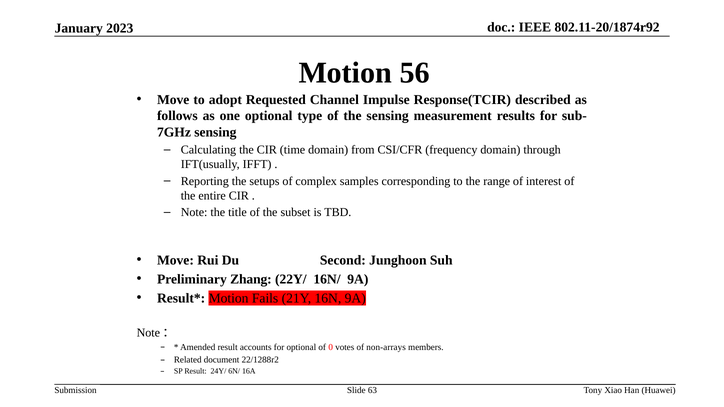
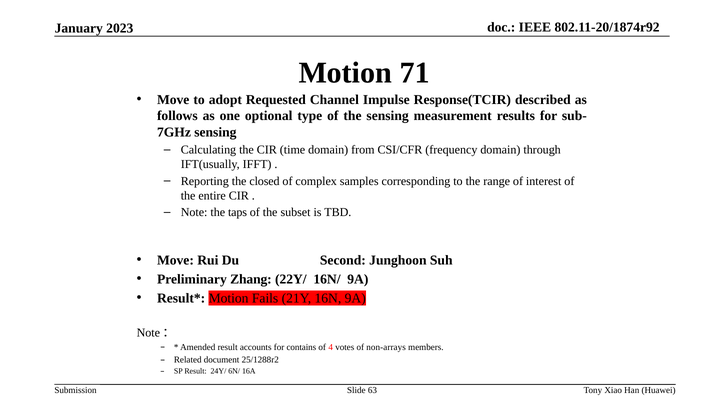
56: 56 -> 71
setups: setups -> closed
title: title -> taps
for optional: optional -> contains
0: 0 -> 4
22/1288r2: 22/1288r2 -> 25/1288r2
